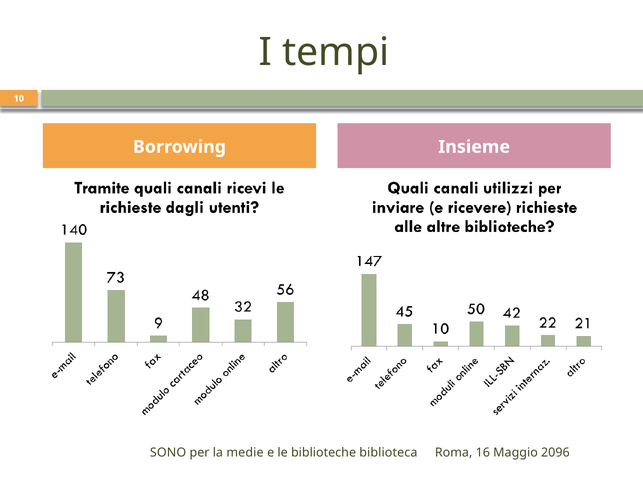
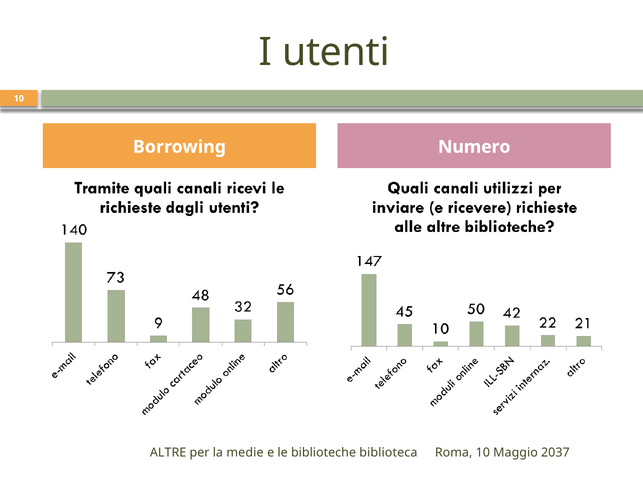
tempi: tempi -> utenti
Insieme: Insieme -> Numero
SONO: SONO -> ALTRE
Roma 16: 16 -> 10
2096: 2096 -> 2037
